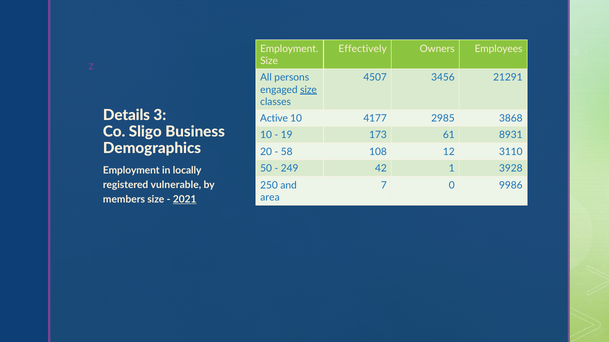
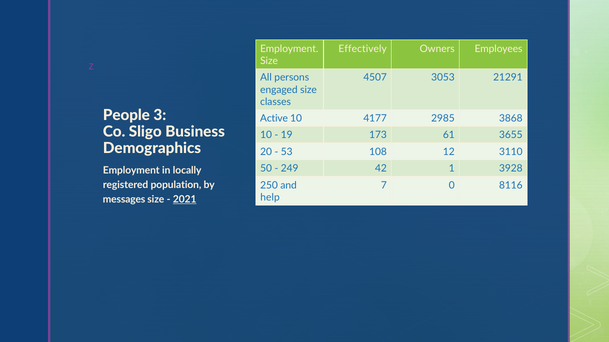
3456: 3456 -> 3053
size at (309, 90) underline: present -> none
Details: Details -> People
8931: 8931 -> 3655
58: 58 -> 53
vulnerable: vulnerable -> population
9986: 9986 -> 8116
area: area -> help
members: members -> messages
